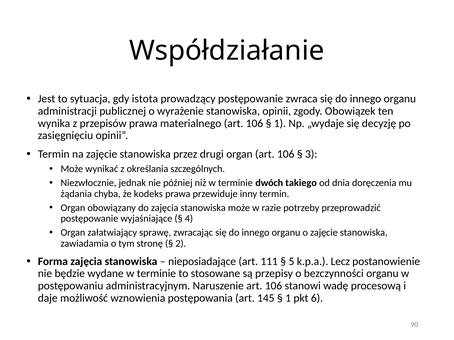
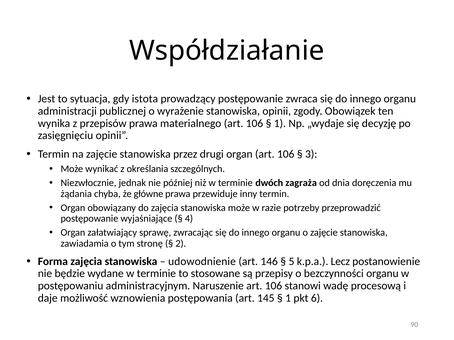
takiego: takiego -> zagraża
kodeks: kodeks -> główne
nieposiadające: nieposiadające -> udowodnienie
111: 111 -> 146
